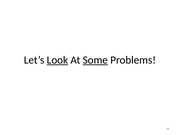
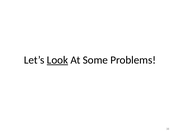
Some underline: present -> none
